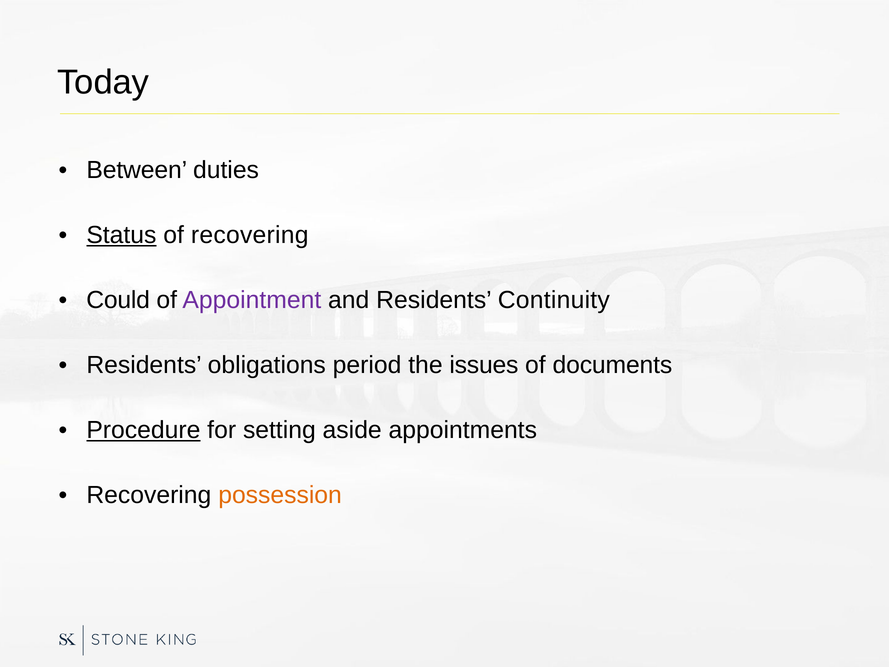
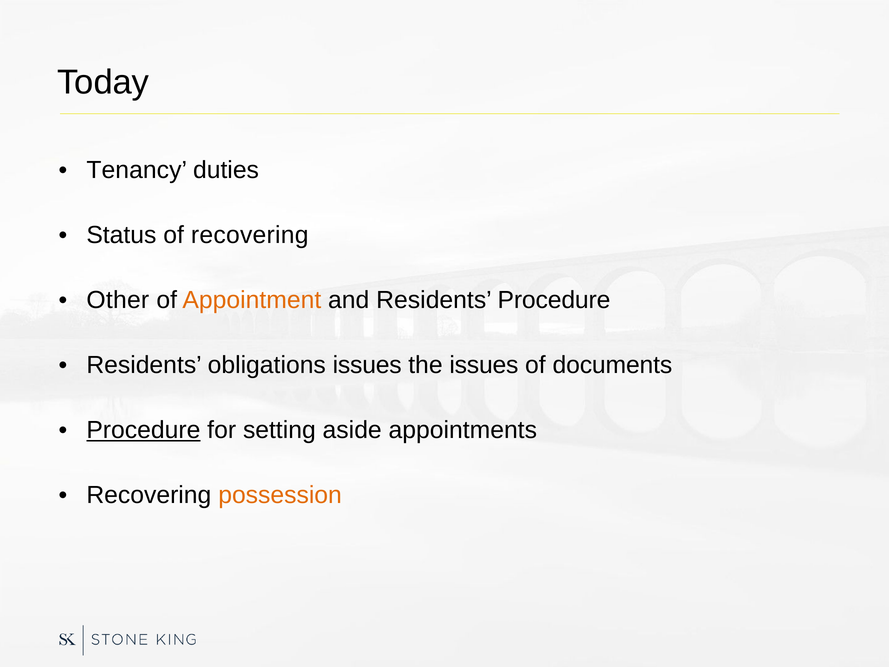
Between: Between -> Tenancy
Status underline: present -> none
Could: Could -> Other
Appointment colour: purple -> orange
Residents Continuity: Continuity -> Procedure
obligations period: period -> issues
